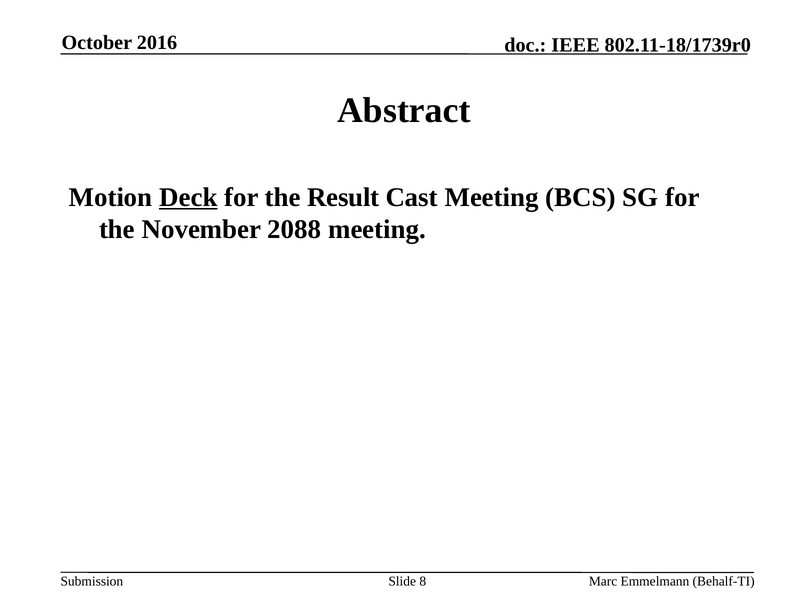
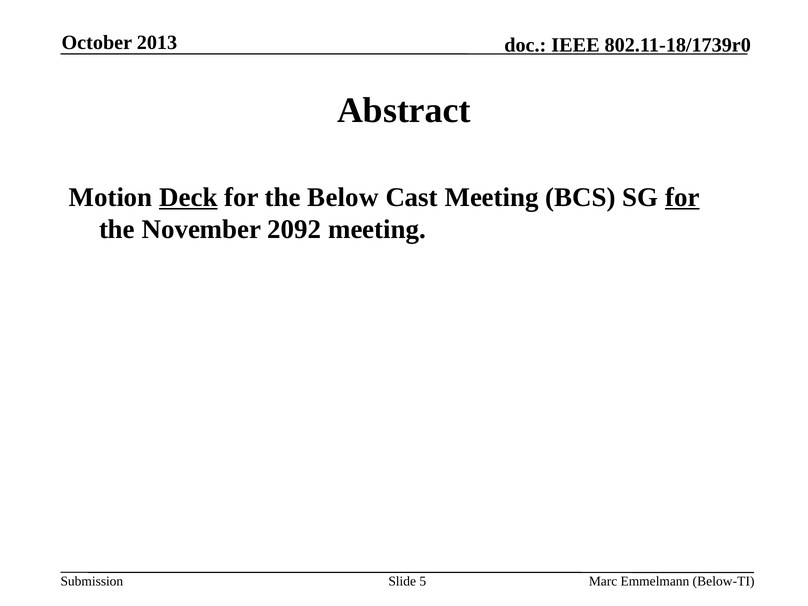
2016: 2016 -> 2013
Result: Result -> Below
for at (682, 197) underline: none -> present
2088: 2088 -> 2092
8: 8 -> 5
Behalf-TI: Behalf-TI -> Below-TI
